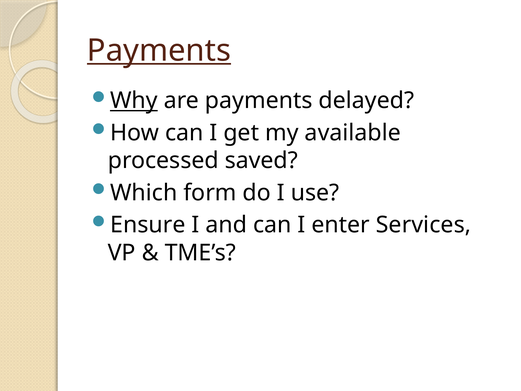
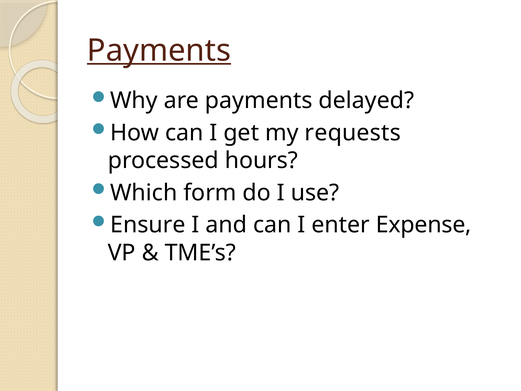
Why underline: present -> none
available: available -> requests
saved: saved -> hours
Services: Services -> Expense
